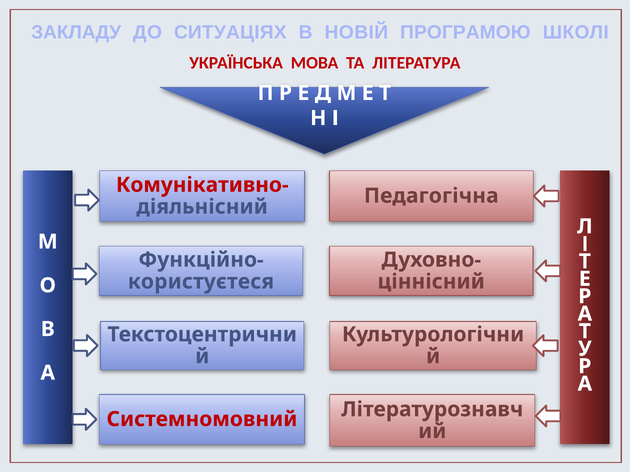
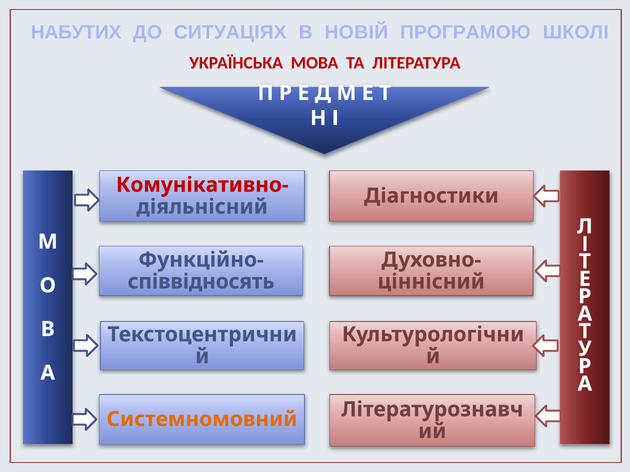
ЗАКЛАДУ: ЗАКЛАДУ -> НАБУТИХ
Педагогічна: Педагогічна -> Діагностики
користуєтеся: користуєтеся -> співвідносять
Системномовний colour: red -> orange
